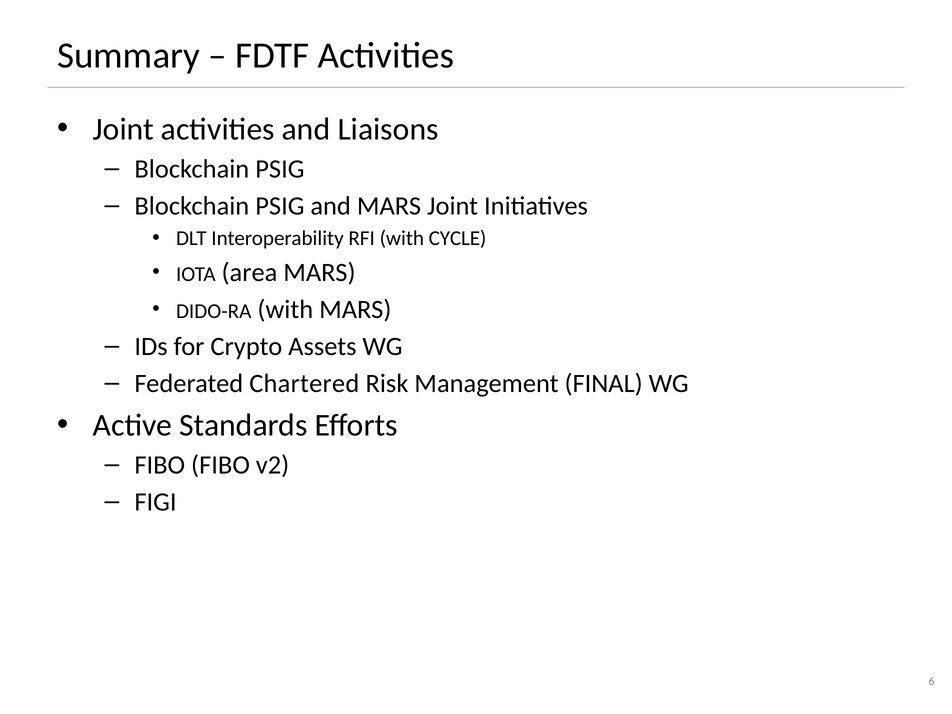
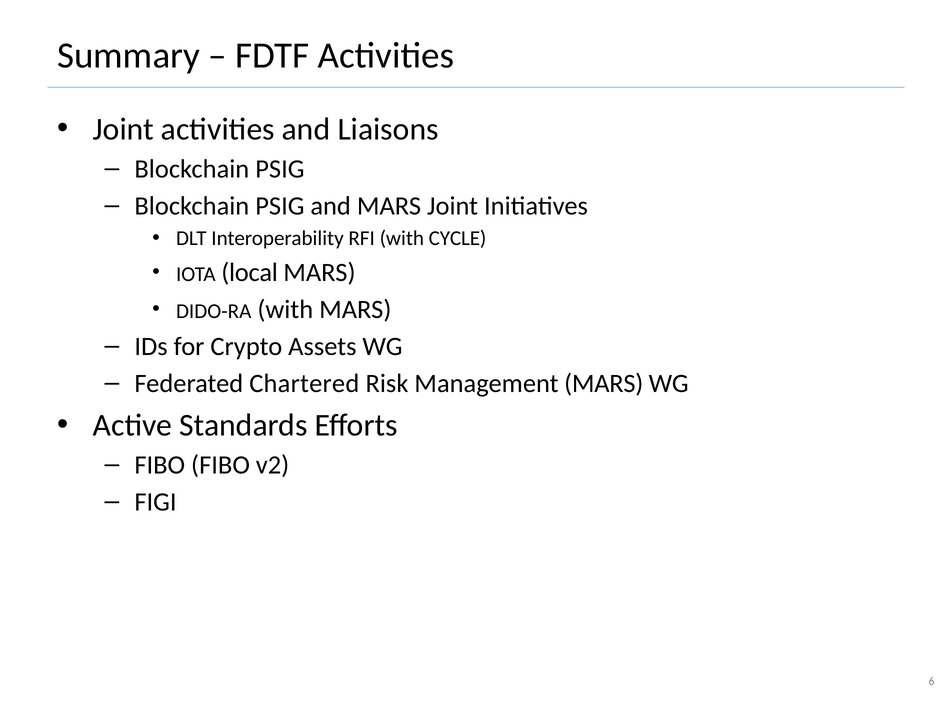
area: area -> local
Management FINAL: FINAL -> MARS
